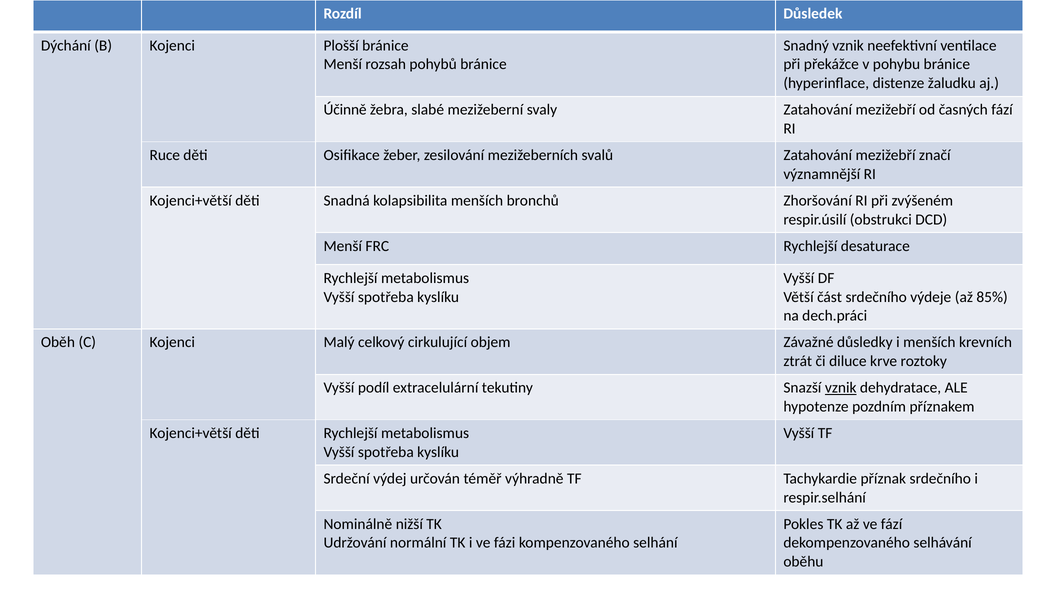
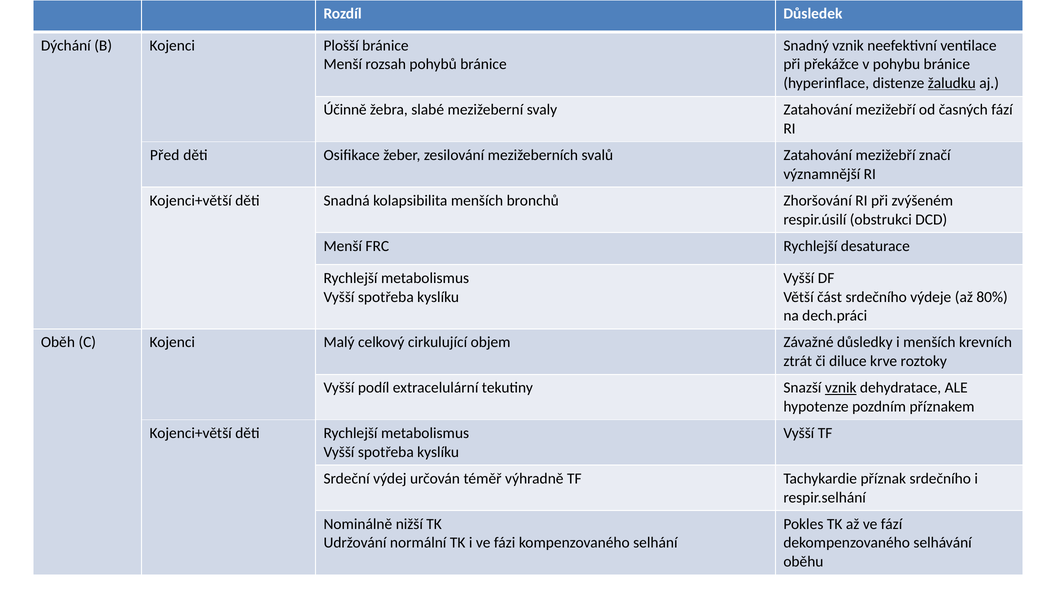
žaludku underline: none -> present
Ruce: Ruce -> Před
85%: 85% -> 80%
